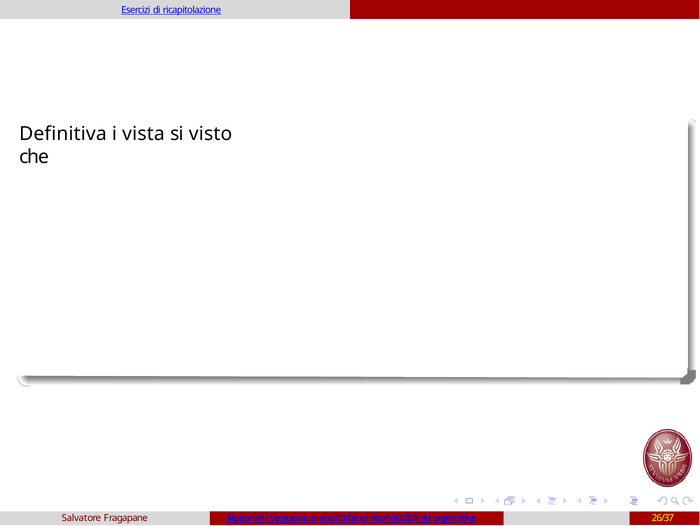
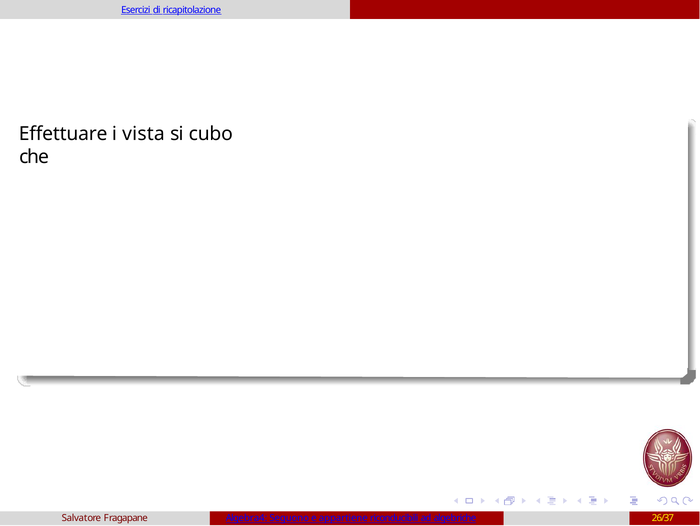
Definitiva: Definitiva -> Effettuare
visto: visto -> cubo
soddisfano: soddisfano -> appartiene
